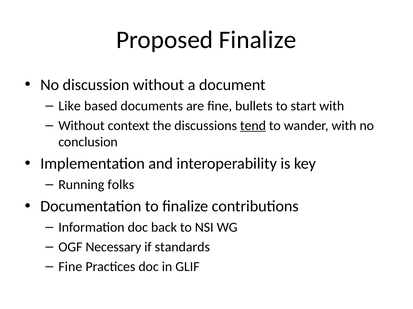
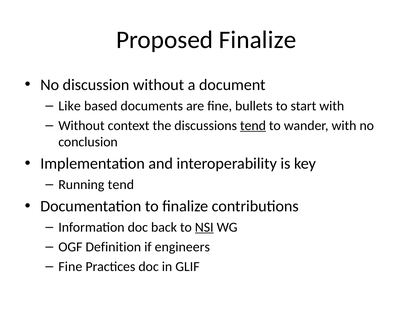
Running folks: folks -> tend
NSI underline: none -> present
Necessary: Necessary -> Definition
standards: standards -> engineers
